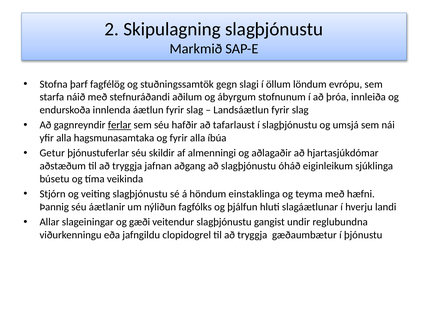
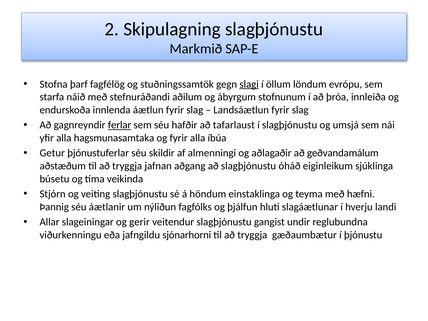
slagi underline: none -> present
hjartasjúkdómar: hjartasjúkdómar -> geðvandamálum
gæði: gæði -> gerir
clopidogrel: clopidogrel -> sjónarhorni
